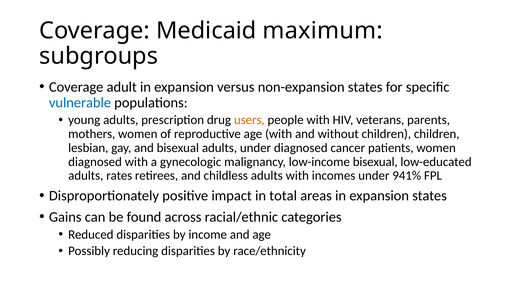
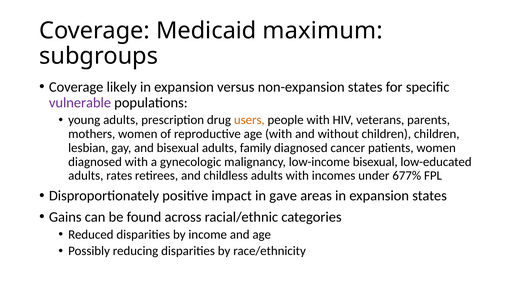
adult: adult -> likely
vulnerable colour: blue -> purple
adults under: under -> family
941%: 941% -> 677%
total: total -> gave
